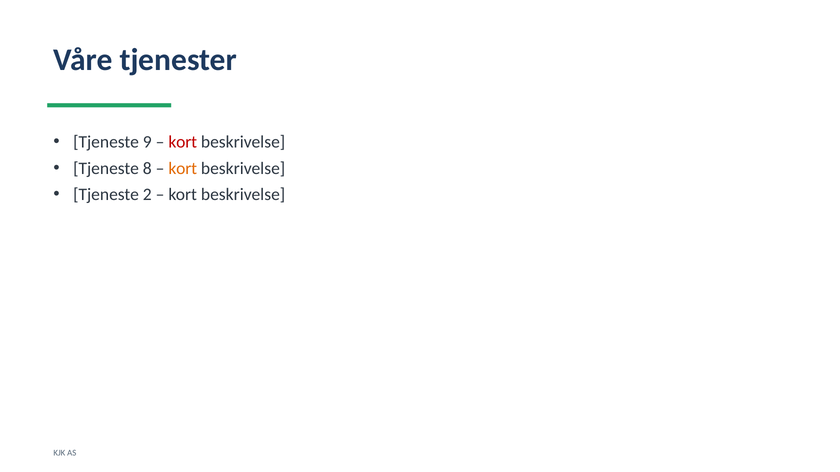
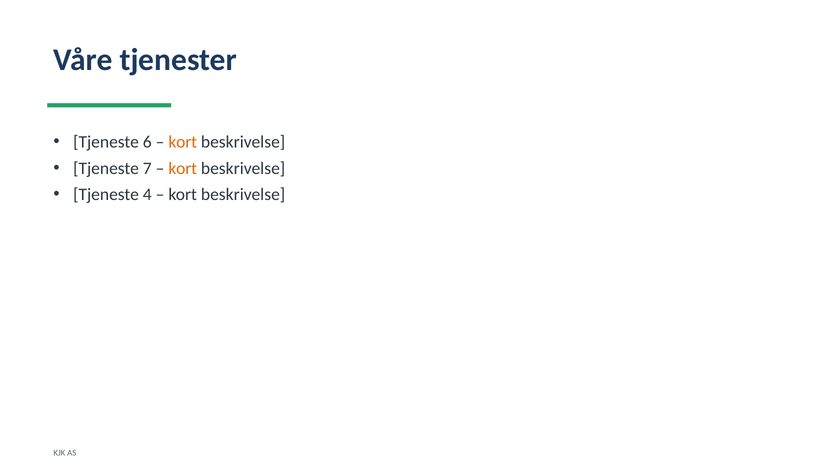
9: 9 -> 6
kort at (183, 142) colour: red -> orange
8: 8 -> 7
2: 2 -> 4
